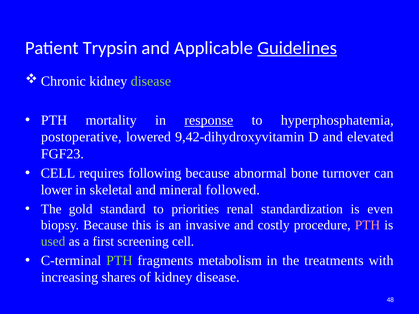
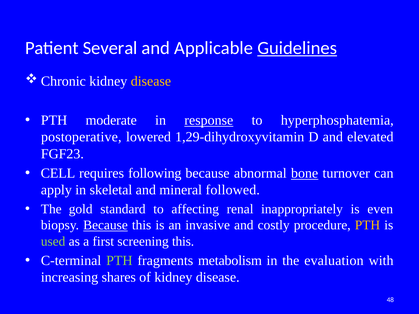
Trypsin: Trypsin -> Several
disease at (151, 81) colour: light green -> yellow
mortality: mortality -> moderate
9,42-dihydroxyvitamin: 9,42-dihydroxyvitamin -> 1,29-dihydroxyvitamin
bone underline: none -> present
lower: lower -> apply
priorities: priorities -> affecting
standardization: standardization -> inappropriately
Because at (105, 225) underline: none -> present
PTH at (367, 225) colour: pink -> yellow
screening cell: cell -> this
treatments: treatments -> evaluation
